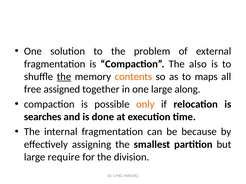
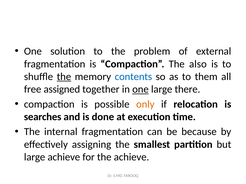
contents colour: orange -> blue
maps: maps -> them
one at (140, 90) underline: none -> present
along: along -> there
large require: require -> achieve
the division: division -> achieve
